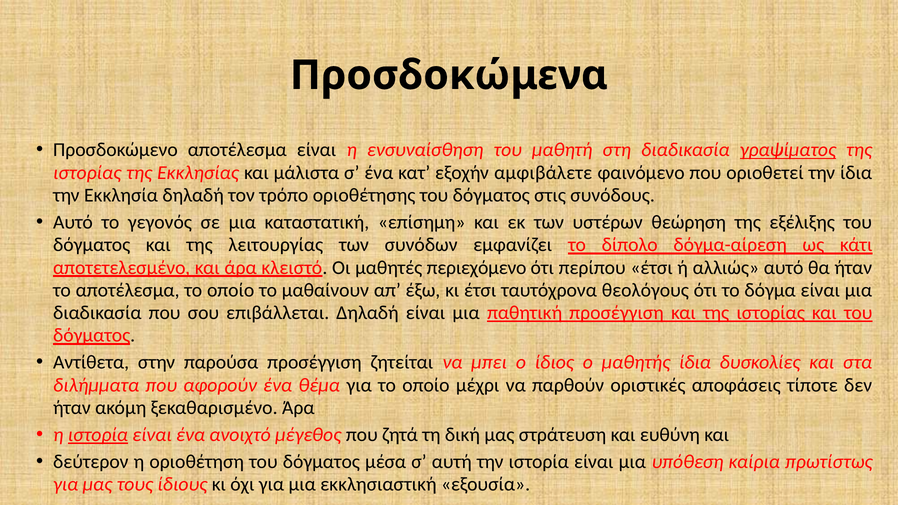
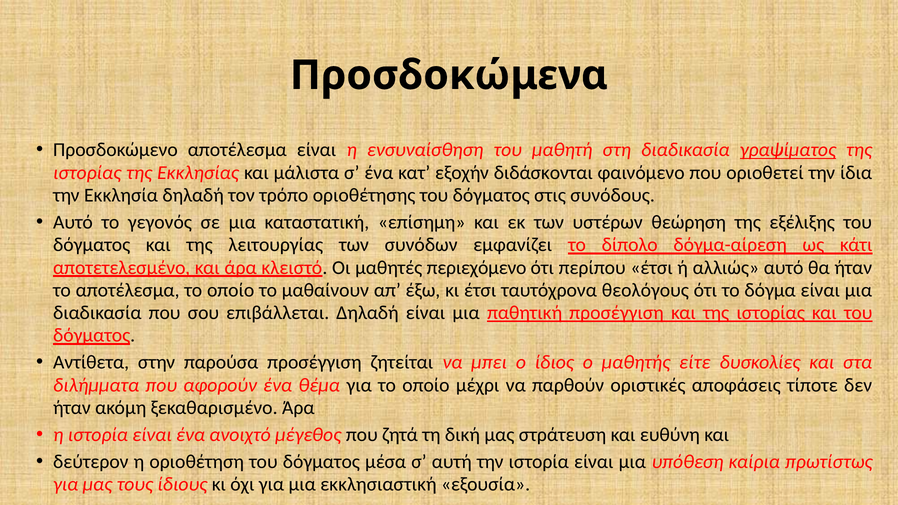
αμφιβάλετε: αμφιβάλετε -> διδάσκονται
μαθητής ίδια: ίδια -> είτε
ιστορία at (98, 435) underline: present -> none
